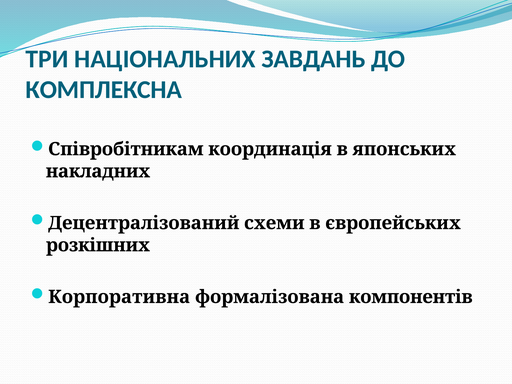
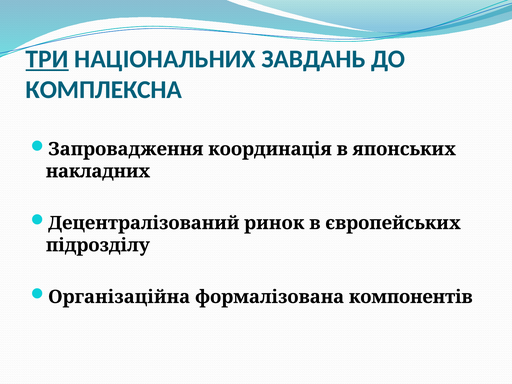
ТРИ underline: none -> present
Співробітникам: Співробітникам -> Запровадження
схеми: схеми -> ринок
розкішних: розкішних -> підрозділу
Корпоративна: Корпоративна -> Організаційна
